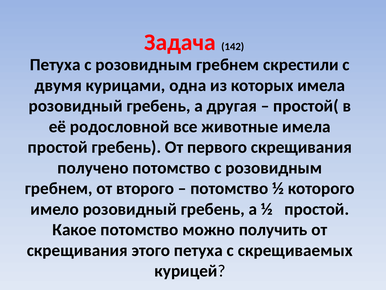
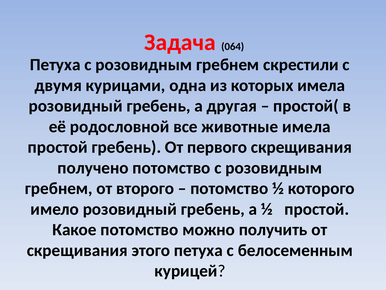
142: 142 -> 064
скрещиваемых: скрещиваемых -> белосеменным
